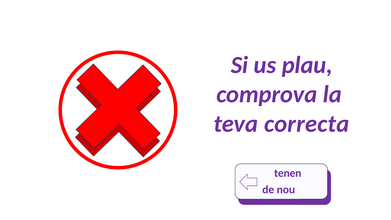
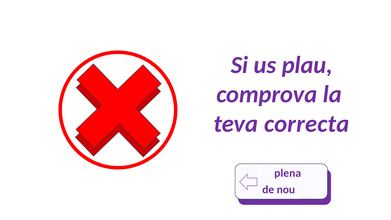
tenen: tenen -> plena
